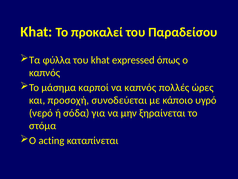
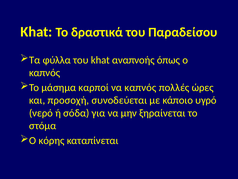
προκαλεί: προκαλεί -> δραστικά
expressed: expressed -> αναπνοής
acting: acting -> κόρης
